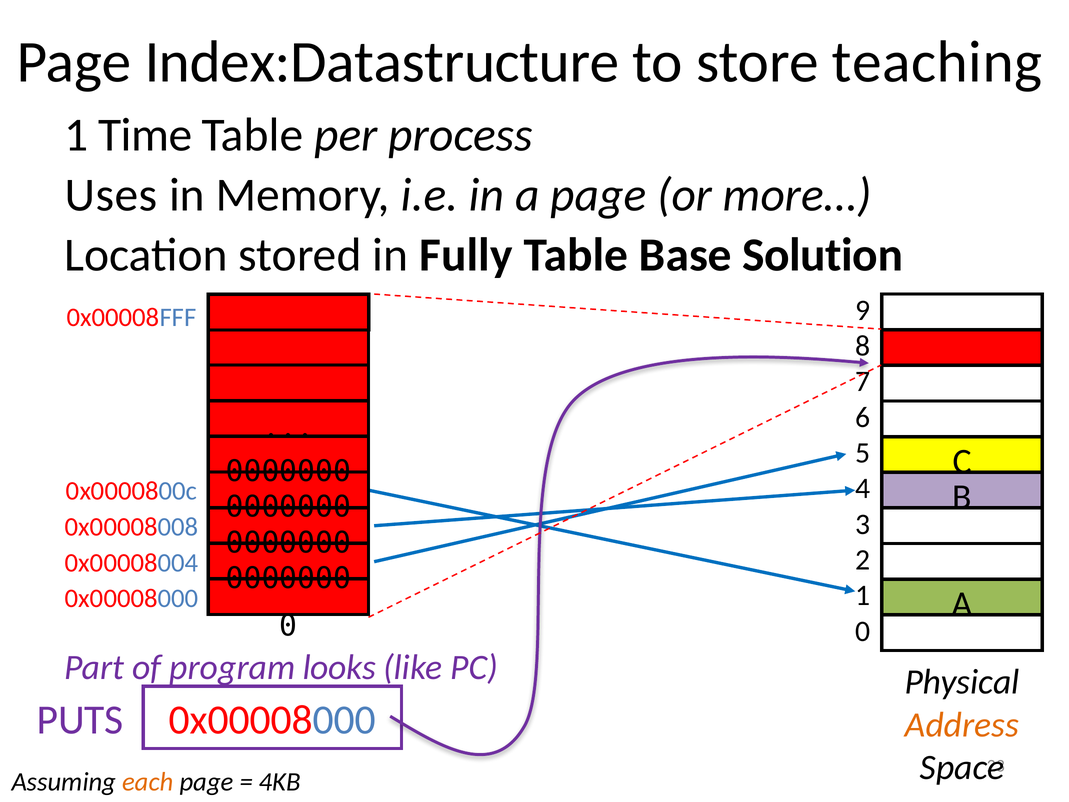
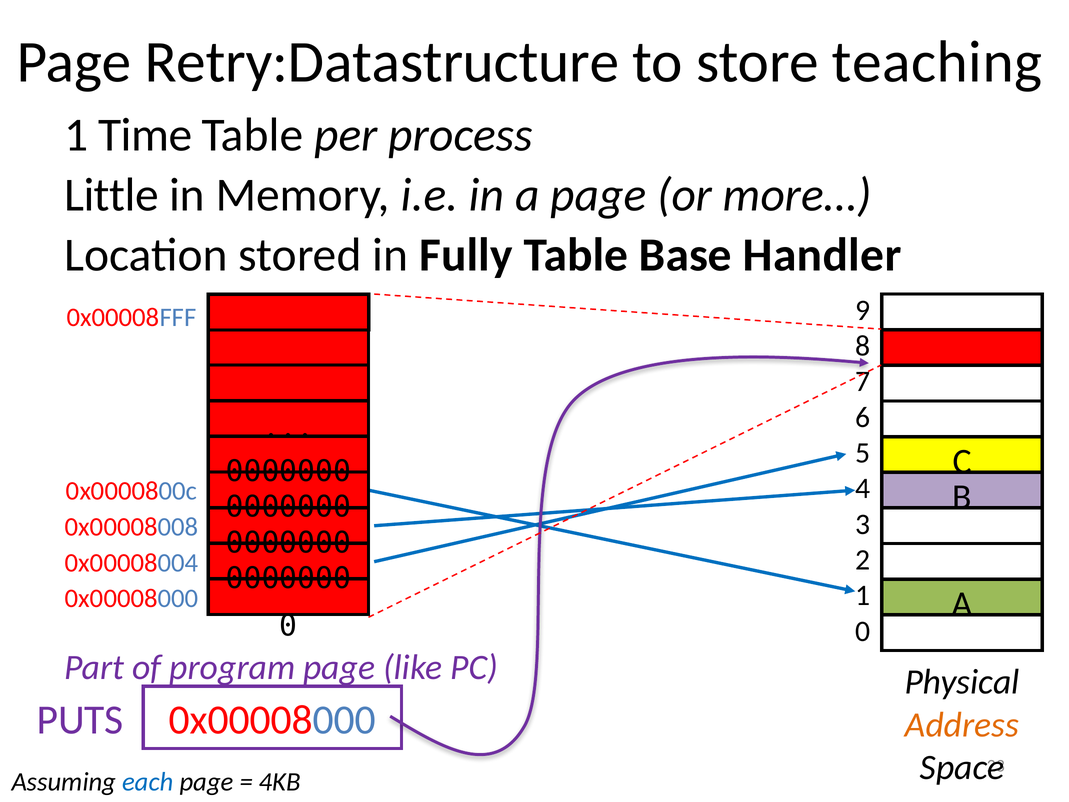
Index:Datastructure: Index:Datastructure -> Retry:Datastructure
Uses: Uses -> Little
Solution: Solution -> Handler
program looks: looks -> page
each colour: orange -> blue
